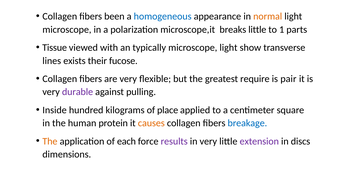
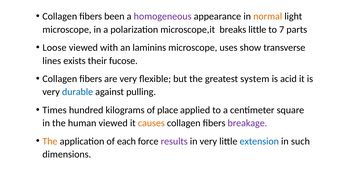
homogeneous colour: blue -> purple
1: 1 -> 7
Tissue: Tissue -> Loose
typically: typically -> laminins
microscope light: light -> uses
require: require -> system
pair: pair -> acid
durable colour: purple -> blue
Inside: Inside -> Times
human protein: protein -> viewed
breakage colour: blue -> purple
extension colour: purple -> blue
discs: discs -> such
